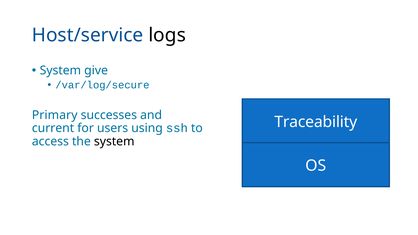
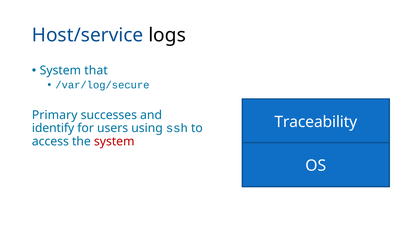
give: give -> that
current: current -> identify
system at (114, 141) colour: black -> red
